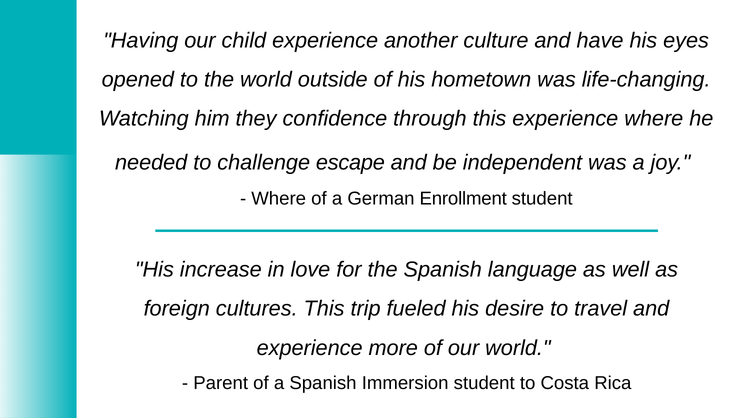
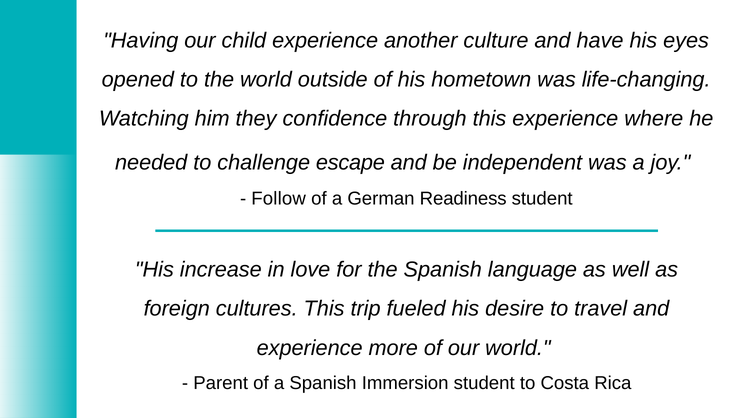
Where at (279, 199): Where -> Follow
Enrollment: Enrollment -> Readiness
